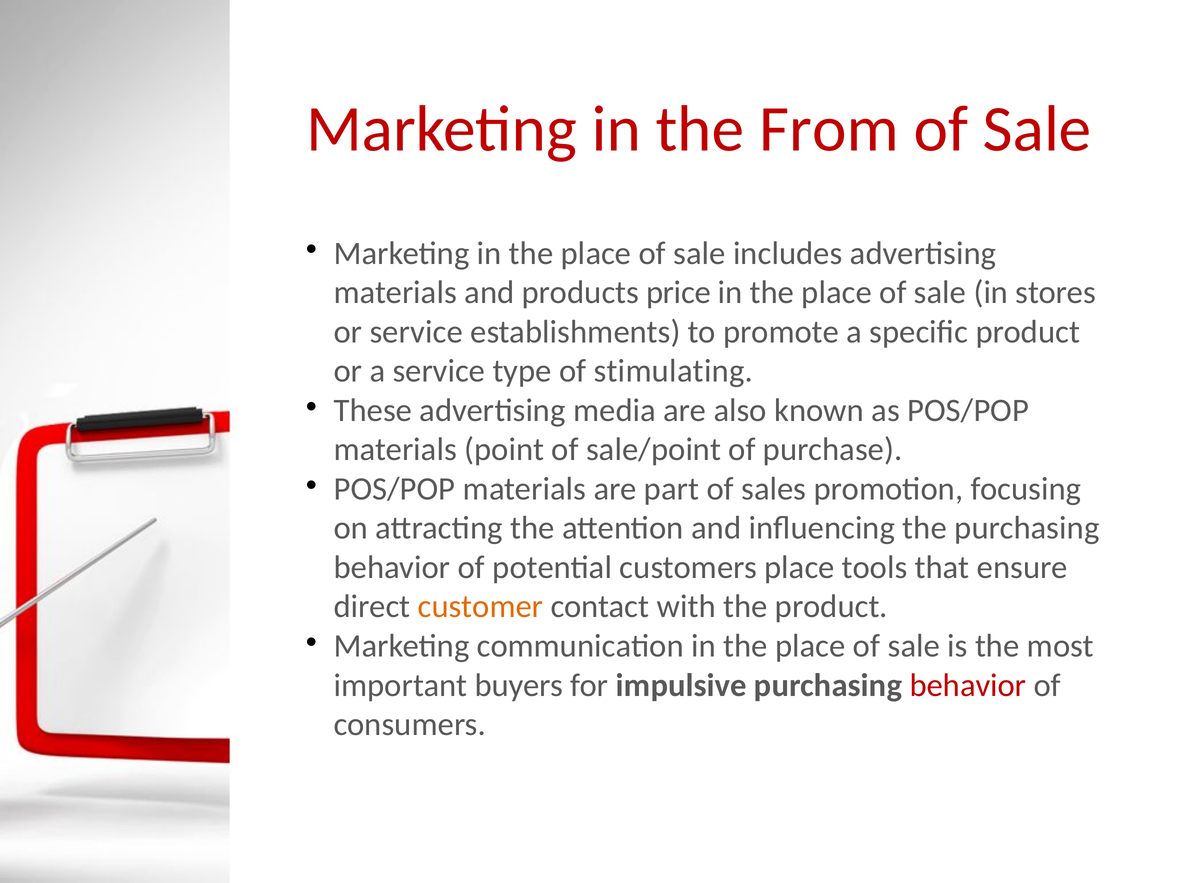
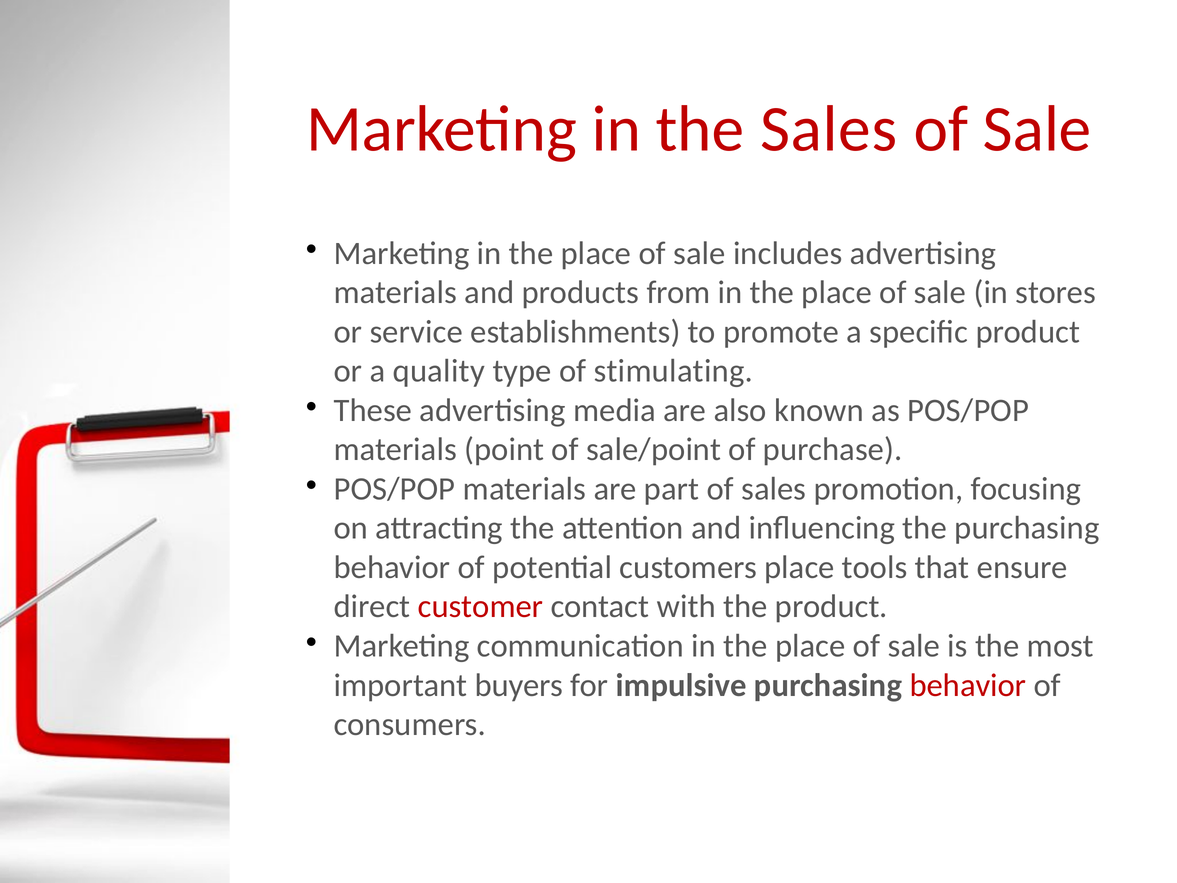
the From: From -> Sales
price: price -> from
a service: service -> quality
customer colour: orange -> red
